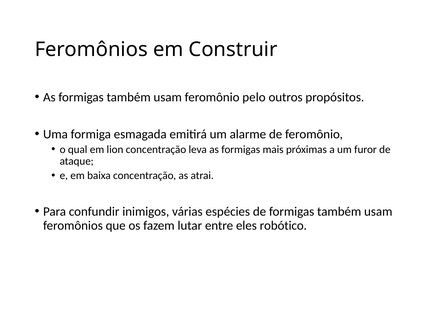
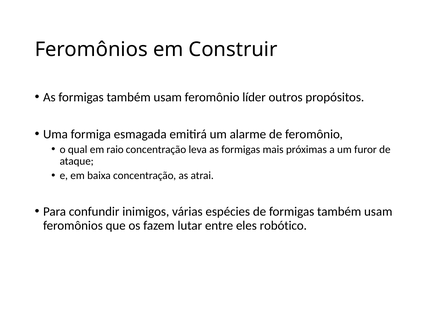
pelo: pelo -> líder
lion: lion -> raio
